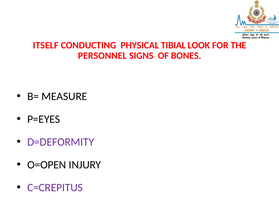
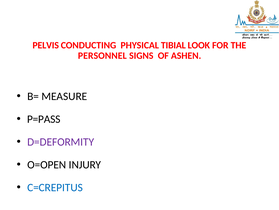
ITSELF: ITSELF -> PELVIS
BONES: BONES -> ASHEN
P=EYES: P=EYES -> P=PASS
C=CREPITUS colour: purple -> blue
